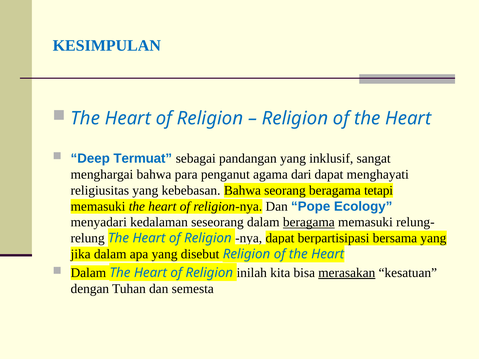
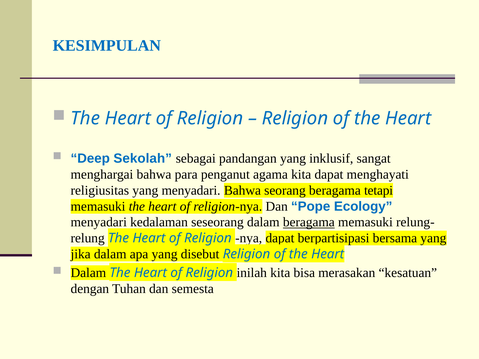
Termuat: Termuat -> Sekolah
agama dari: dari -> kita
yang kebebasan: kebebasan -> menyadari
merasakan underline: present -> none
